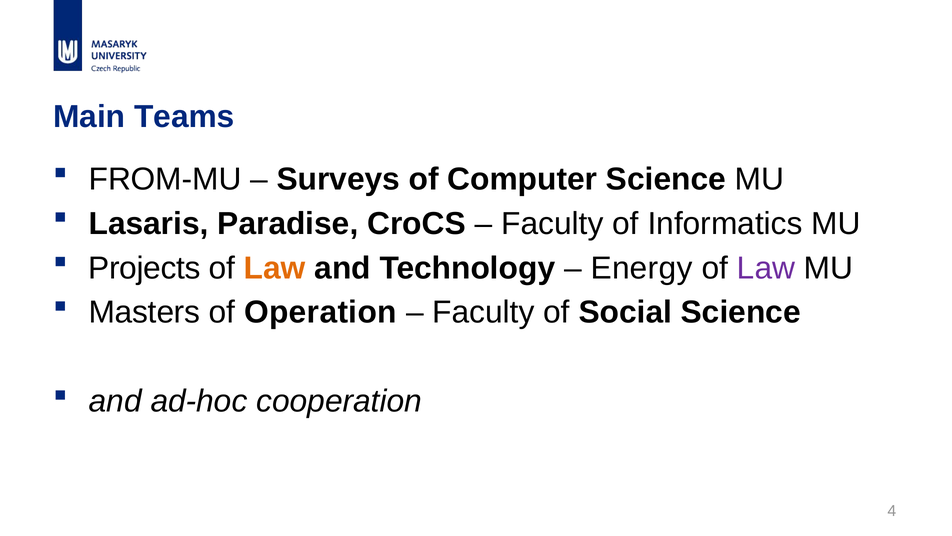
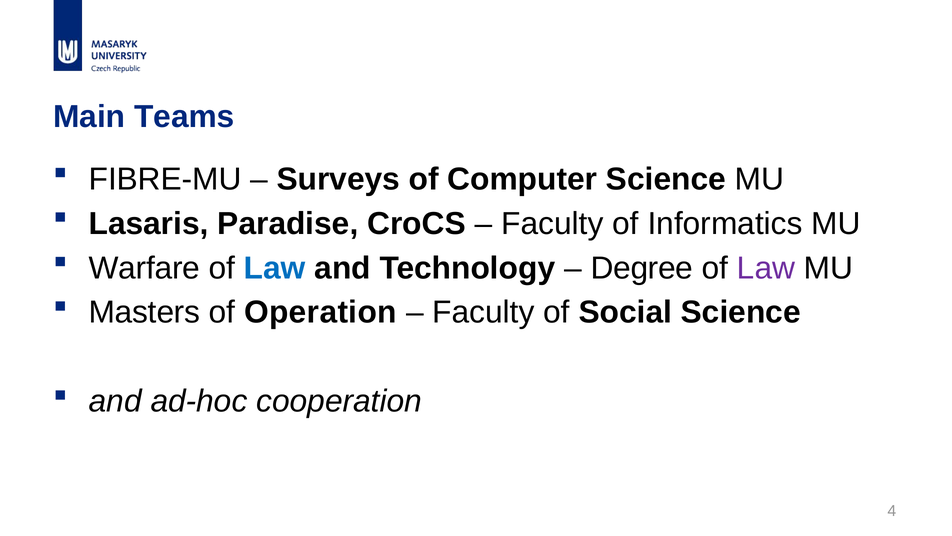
FROM-MU: FROM-MU -> FIBRE-MU
Projects: Projects -> Warfare
Law at (275, 268) colour: orange -> blue
Energy: Energy -> Degree
